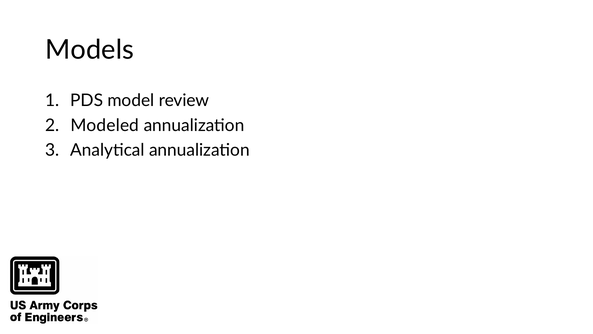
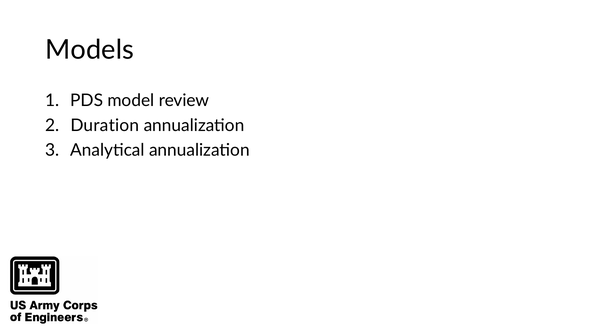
Modeled: Modeled -> Duration
